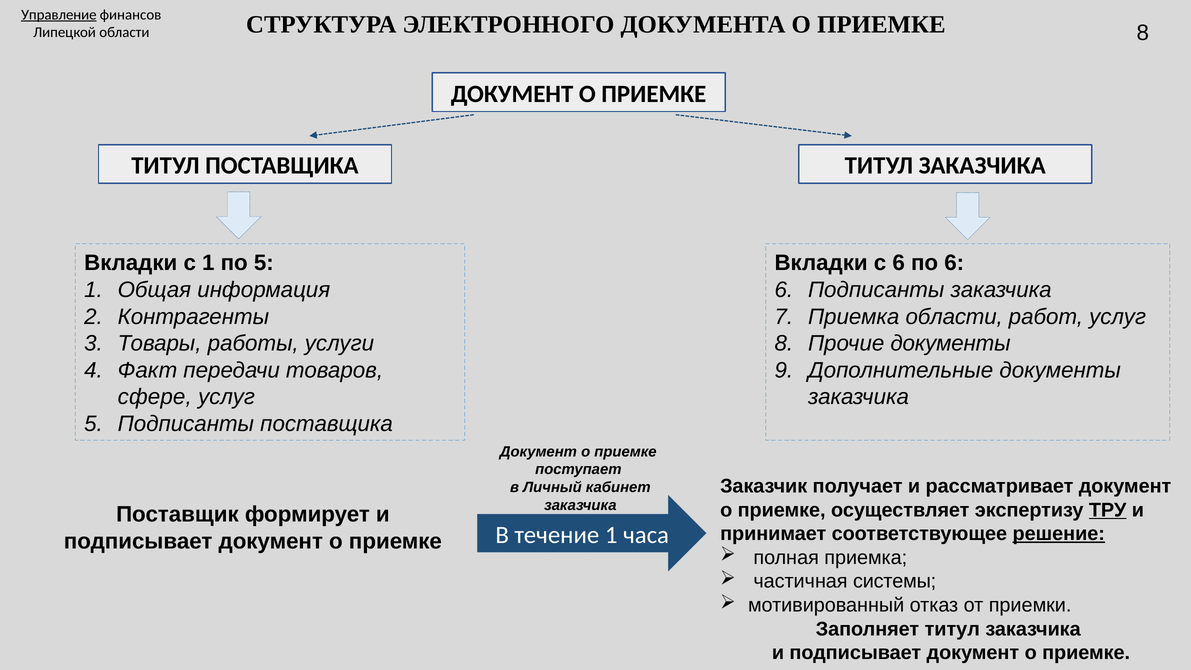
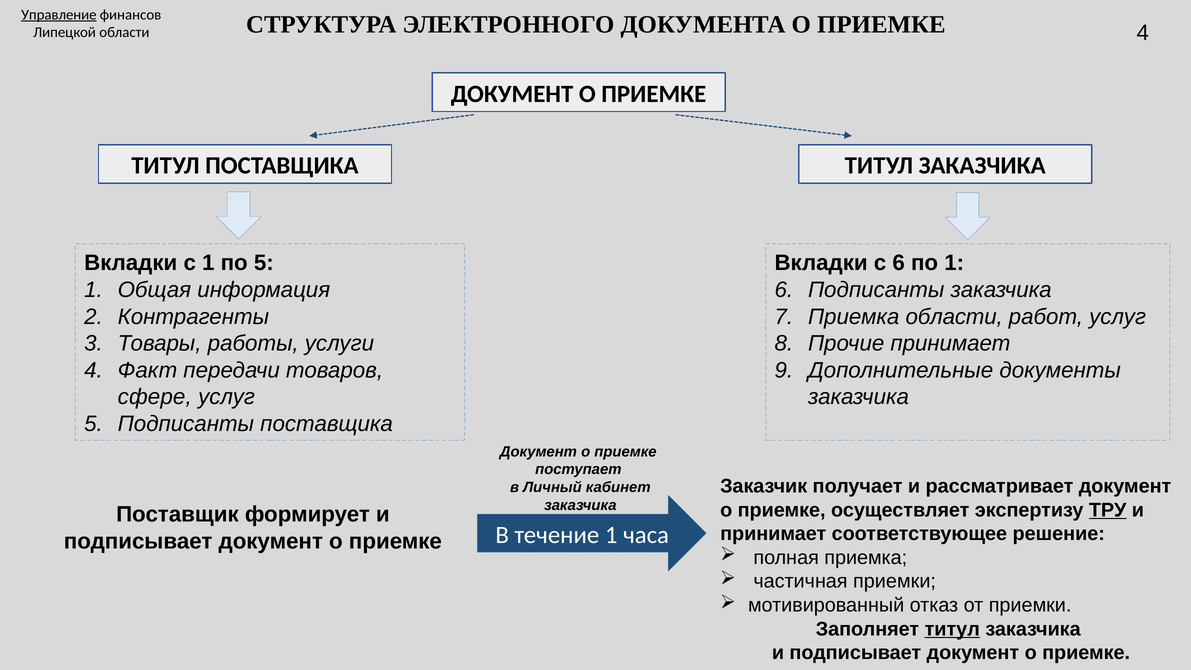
области 8: 8 -> 4
по 6: 6 -> 1
Прочие документы: документы -> принимает
решение underline: present -> none
частичная системы: системы -> приемки
титул at (952, 629) underline: none -> present
